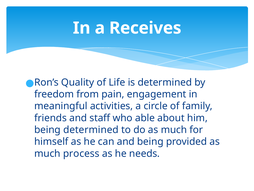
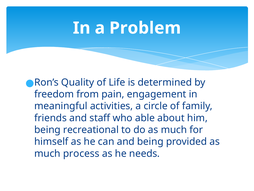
Receives: Receives -> Problem
being determined: determined -> recreational
